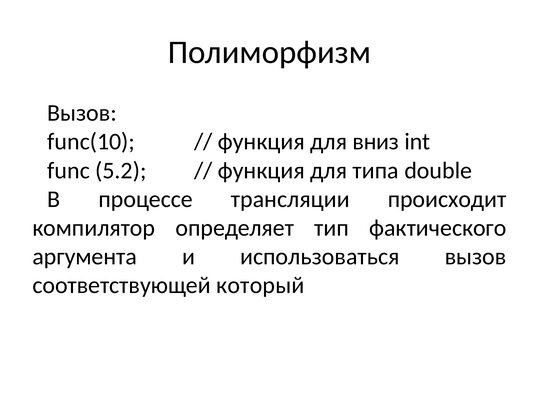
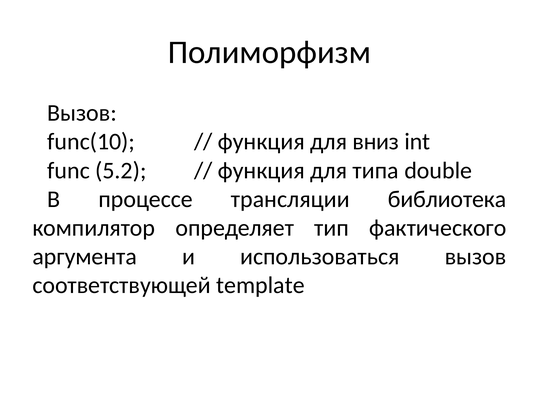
происходит: происходит -> библиотека
который: который -> template
